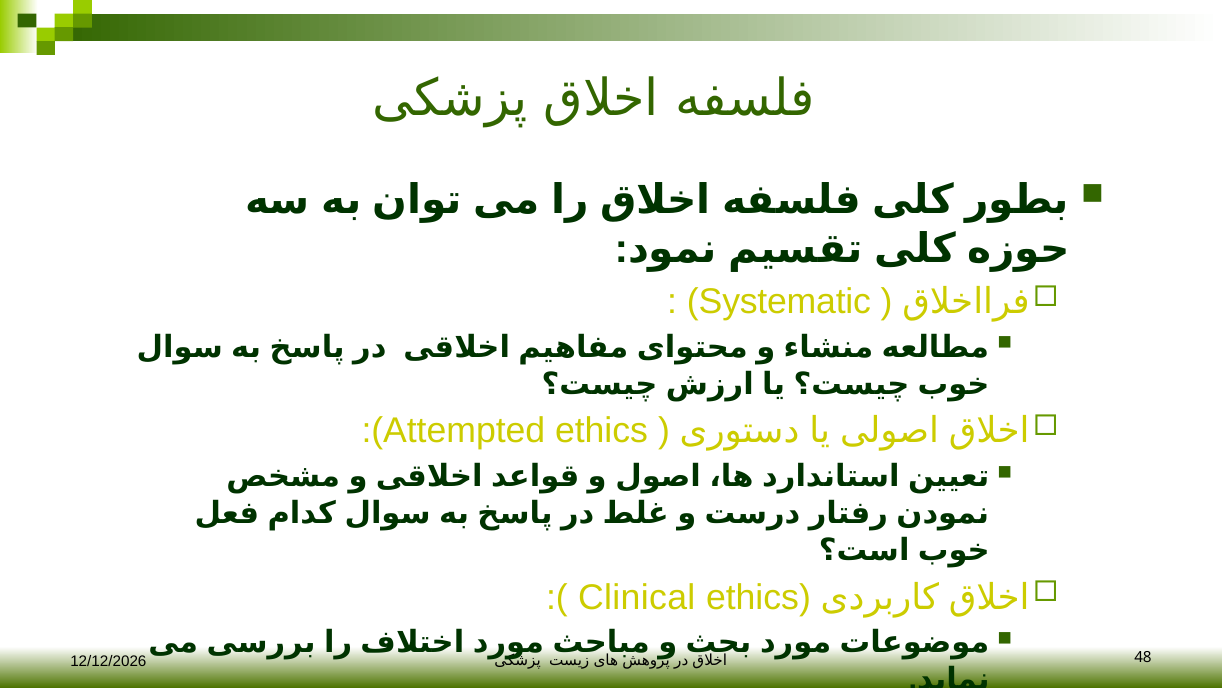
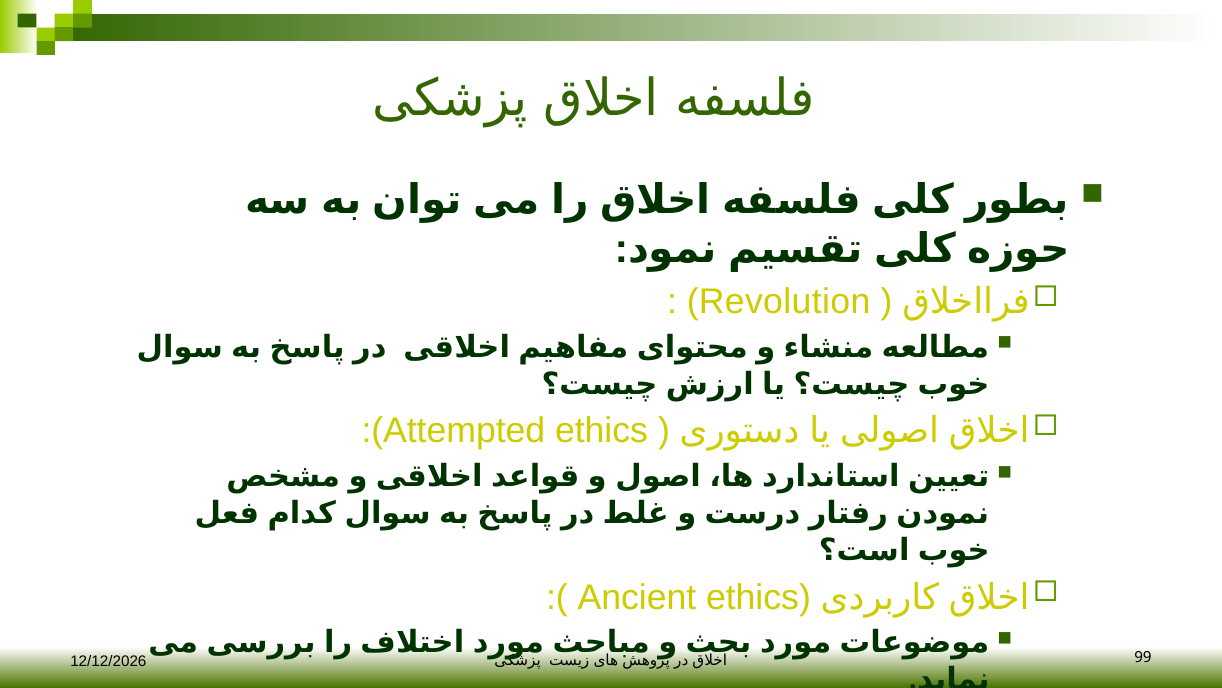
Systematic: Systematic -> Revolution
Clinical: Clinical -> Ancient
48: 48 -> 99
